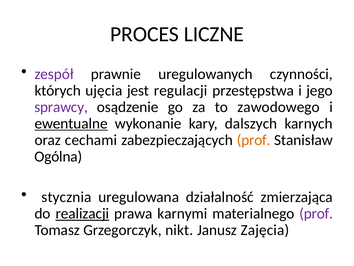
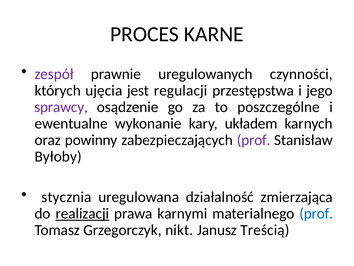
LICZNE: LICZNE -> KARNE
zawodowego: zawodowego -> poszczególne
ewentualne underline: present -> none
dalszych: dalszych -> układem
cechami: cechami -> powinny
prof at (254, 140) colour: orange -> purple
Ogólna: Ogólna -> Byłoby
prof at (316, 213) colour: purple -> blue
Zajęcia: Zajęcia -> Treścią
